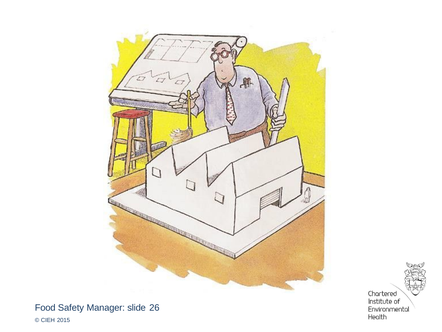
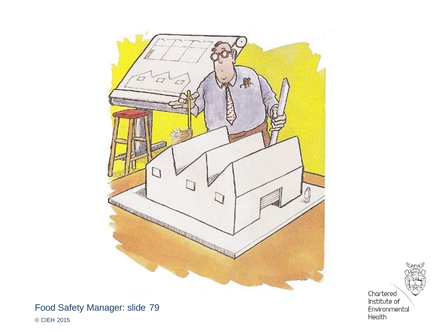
26: 26 -> 79
